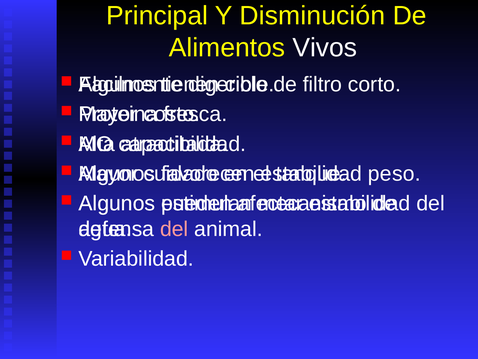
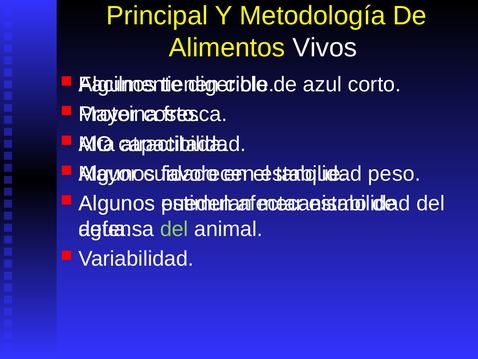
Disminución: Disminución -> Metodología
filtro: filtro -> azul
del at (174, 229) colour: pink -> light green
